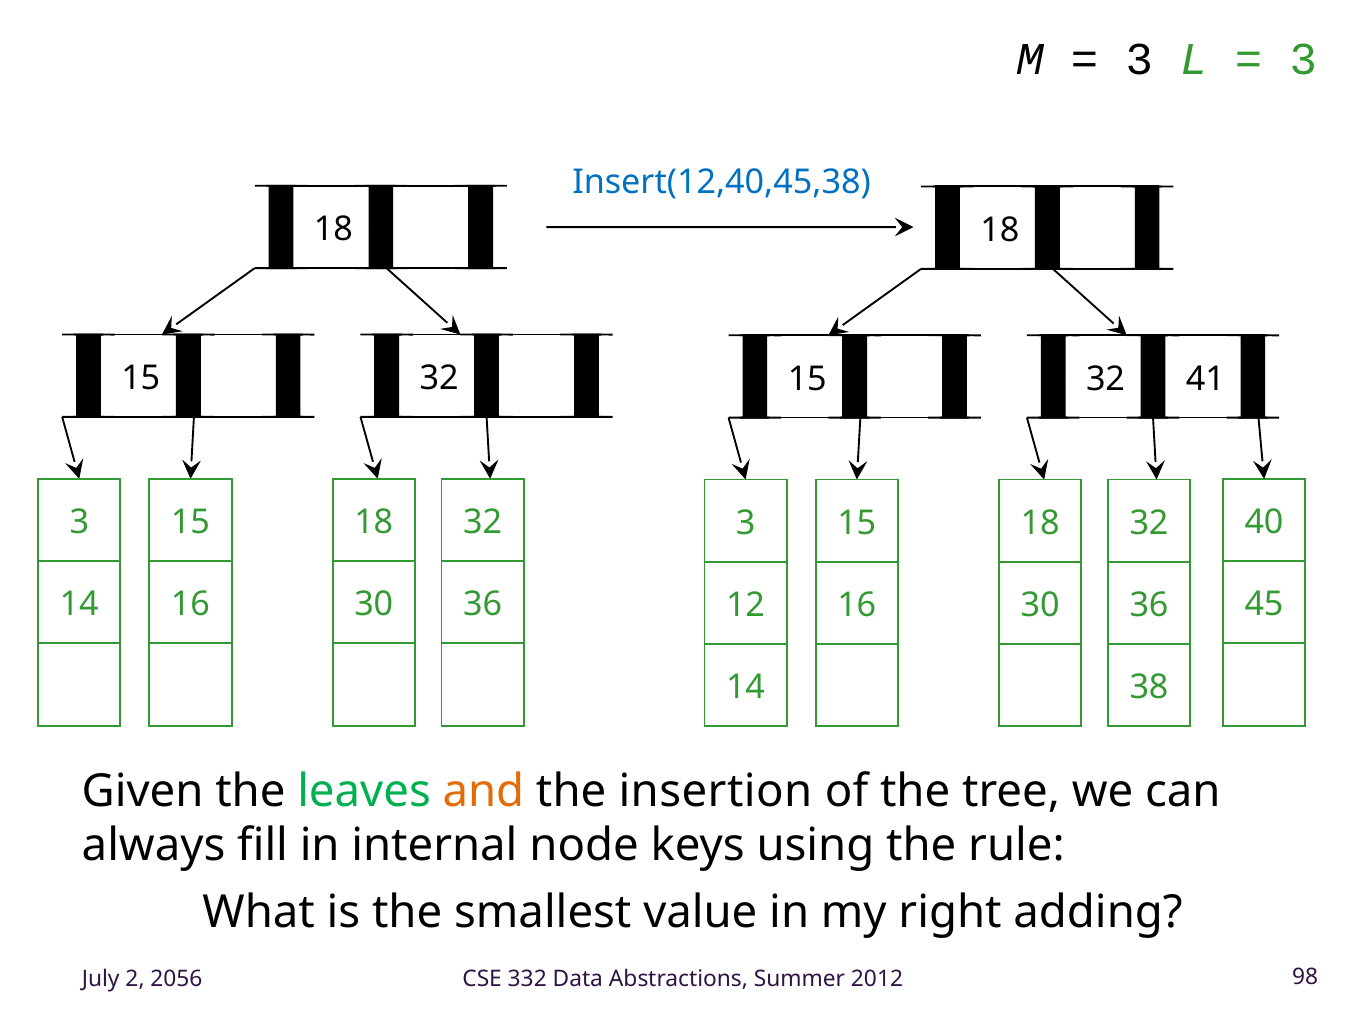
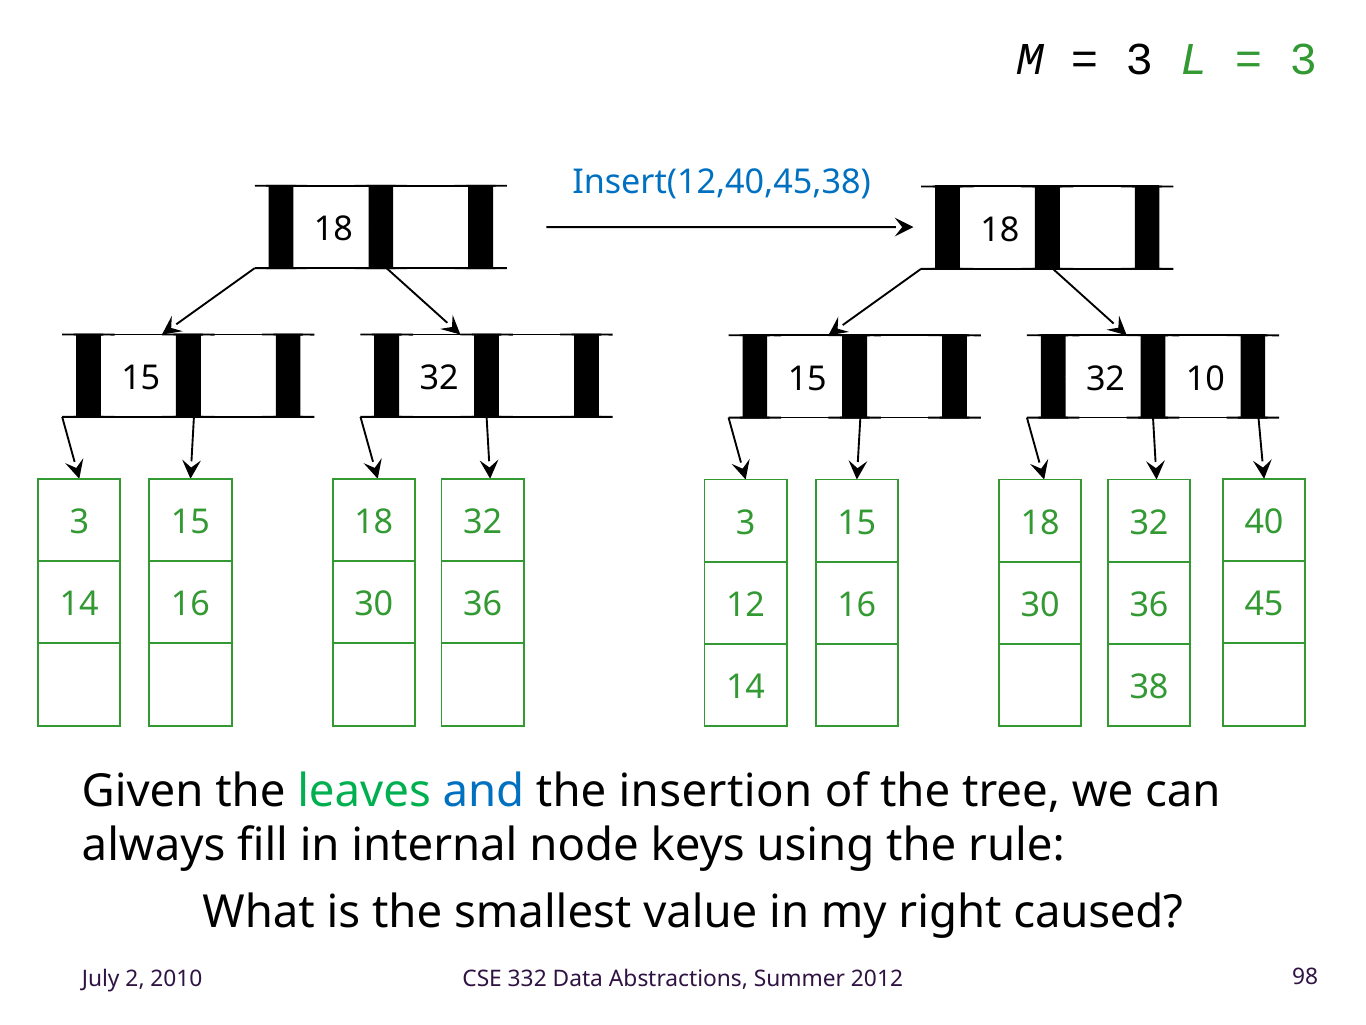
41: 41 -> 10
and colour: orange -> blue
adding: adding -> caused
2056: 2056 -> 2010
